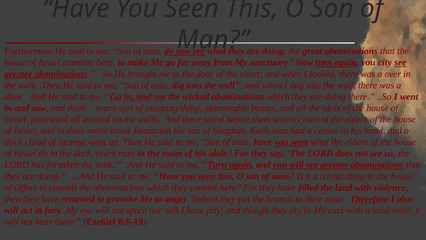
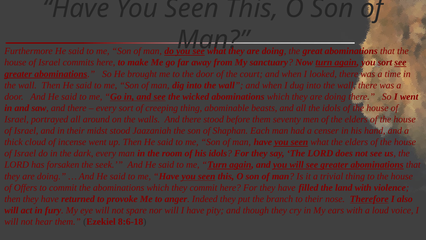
you city: city -> sort
over: over -> time
